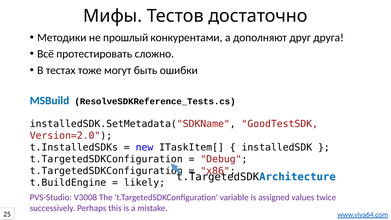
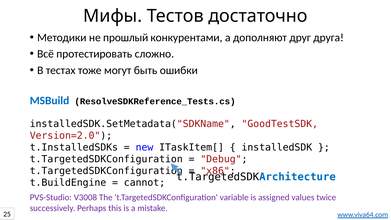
likely: likely -> cannot
